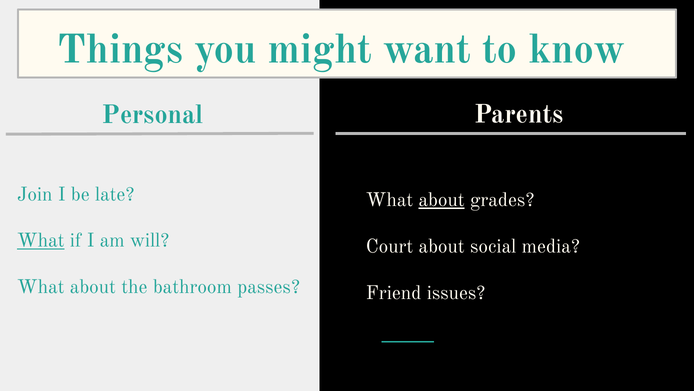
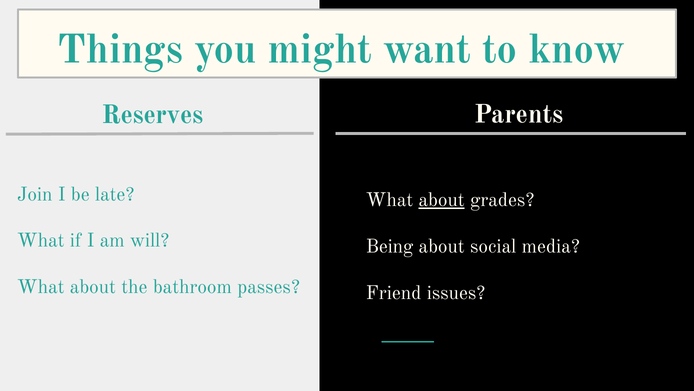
Personal: Personal -> Reserves
What at (41, 240) underline: present -> none
Court: Court -> Being
